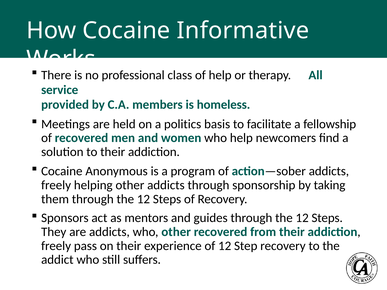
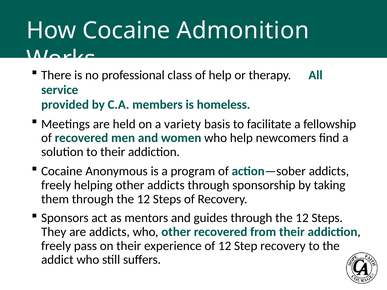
Informative: Informative -> Admonition
politics: politics -> variety
